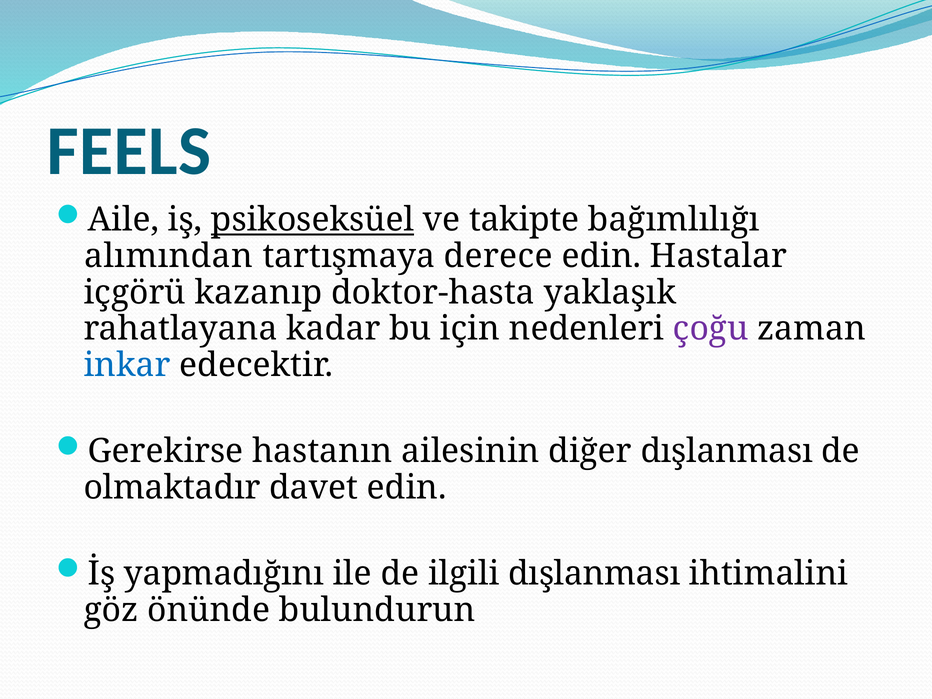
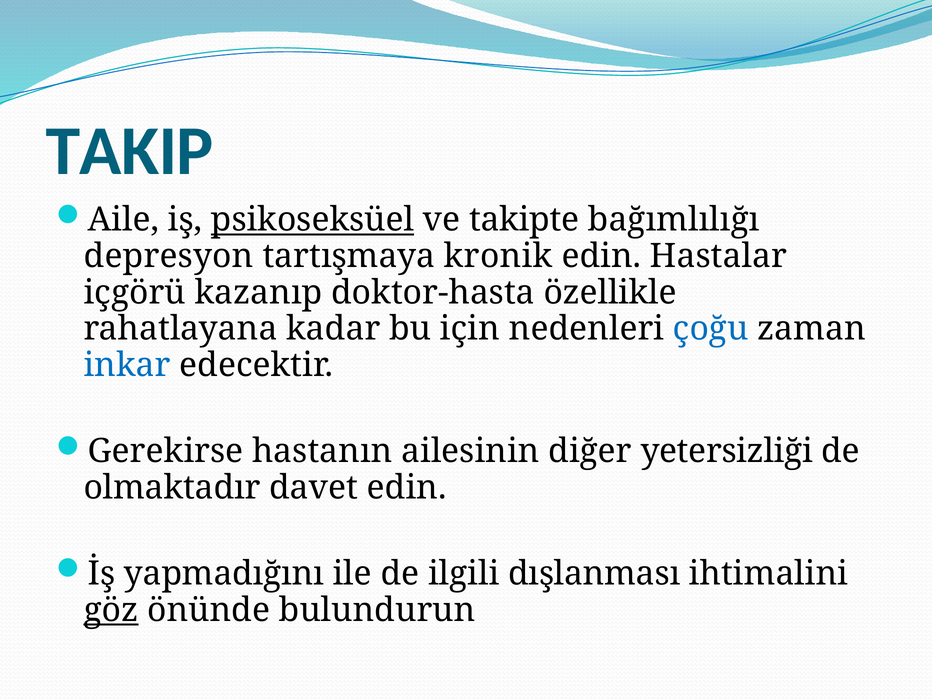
FEELS: FEELS -> TAKIP
alımından: alımından -> depresyon
derece: derece -> kronik
yaklaşık: yaklaşık -> özellikle
çoğu colour: purple -> blue
diğer dışlanması: dışlanması -> yetersizliği
göz underline: none -> present
